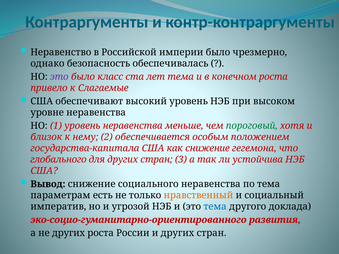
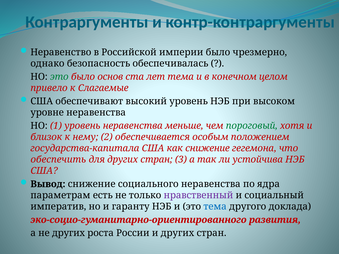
это at (59, 77) colour: purple -> green
класс: класс -> основ
конечном роста: роста -> целом
глобального: глобального -> обеспечить
по тема: тема -> ядра
нравственный colour: orange -> purple
угрозой: угрозой -> гаранту
